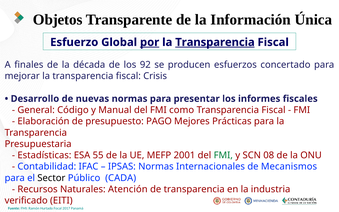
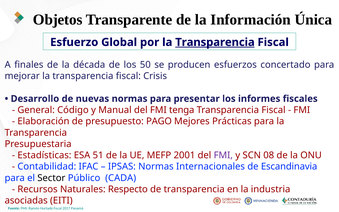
por underline: present -> none
92: 92 -> 50
como: como -> tenga
55: 55 -> 51
FMI at (223, 155) colour: green -> purple
Mecanismos: Mecanismos -> Escandinavia
Atención: Atención -> Respecto
verificado: verificado -> asociadas
